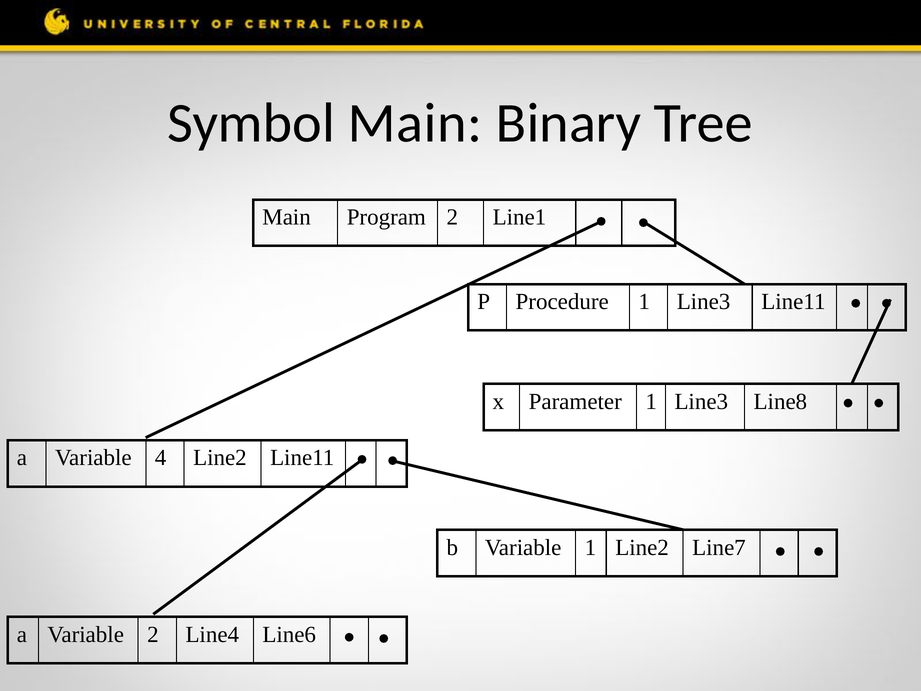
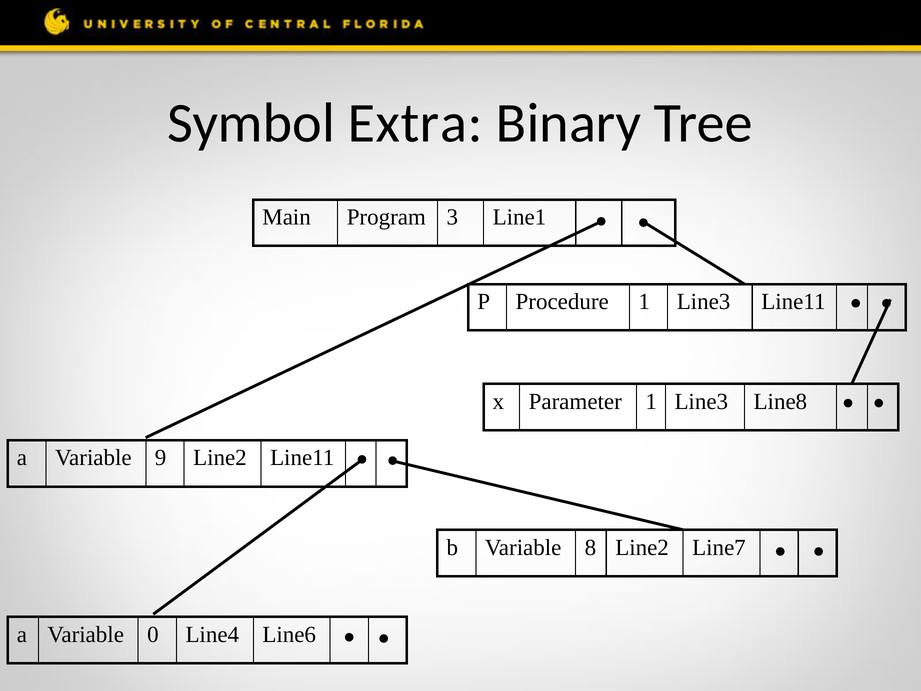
Symbol Main: Main -> Extra
Program 2: 2 -> 3
4: 4 -> 9
Variable 1: 1 -> 8
Variable 2: 2 -> 0
